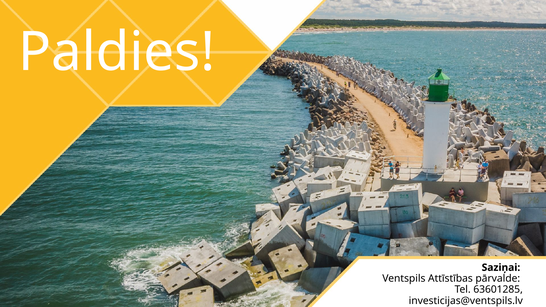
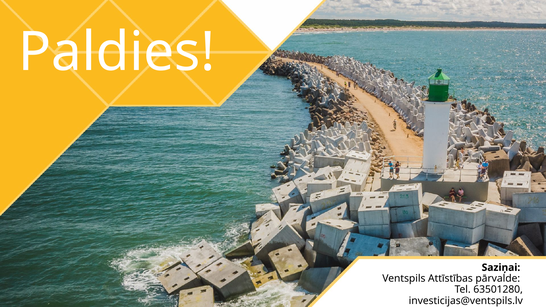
63601285: 63601285 -> 63501280
